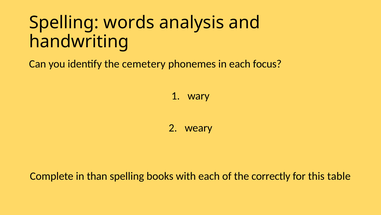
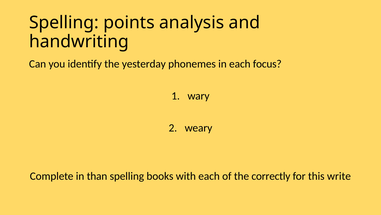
words: words -> points
cemetery: cemetery -> yesterday
table: table -> write
